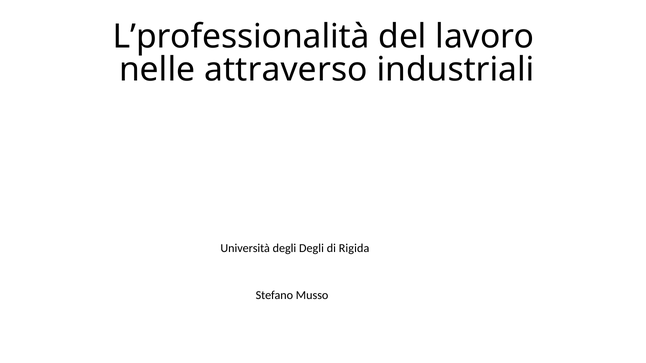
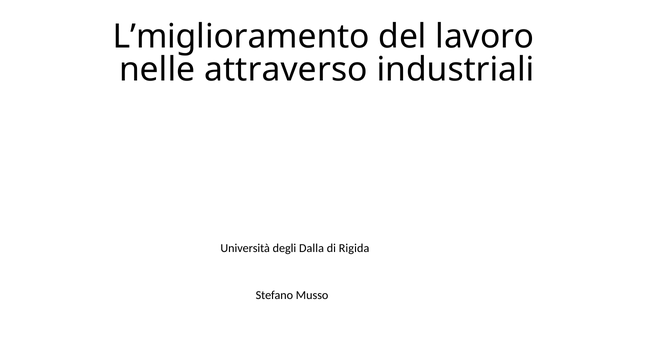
L’professionalità: L’professionalità -> L’miglioramento
degli Degli: Degli -> Dalla
